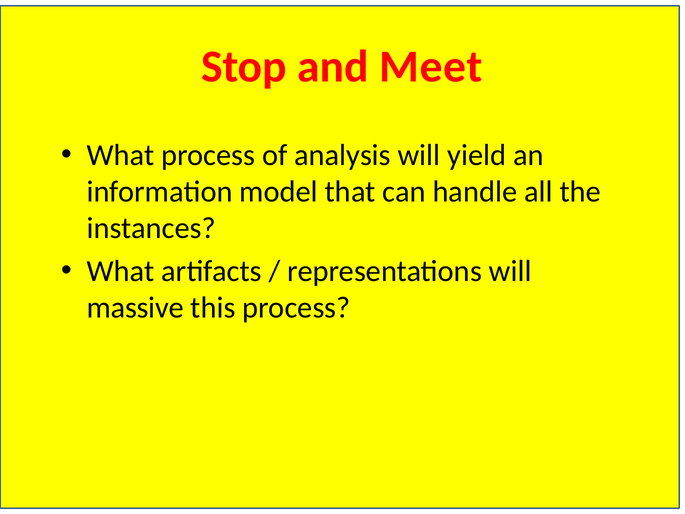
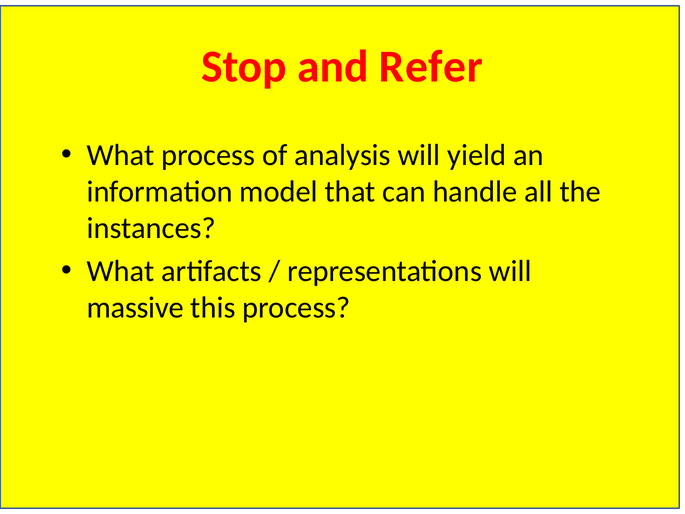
Meet: Meet -> Refer
